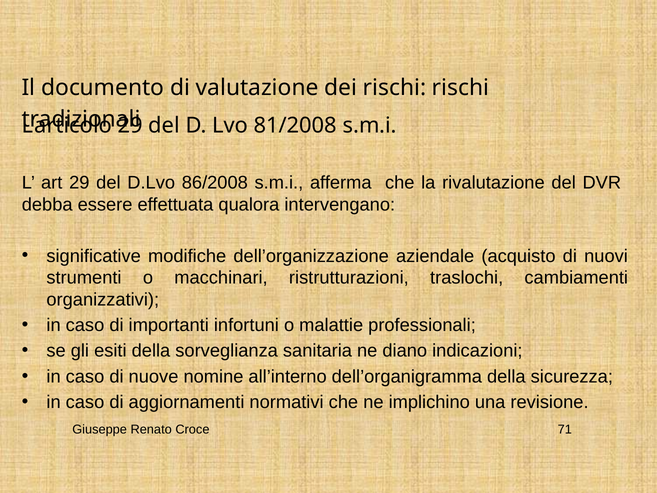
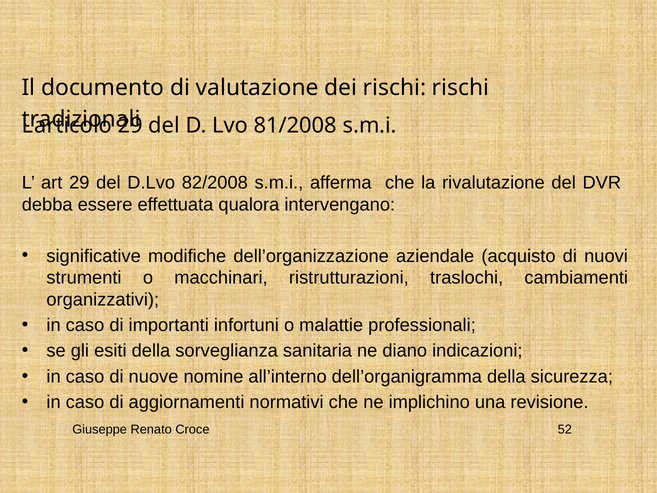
86/2008: 86/2008 -> 82/2008
71: 71 -> 52
